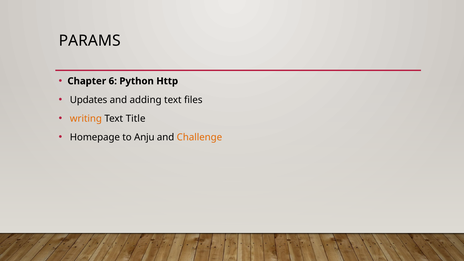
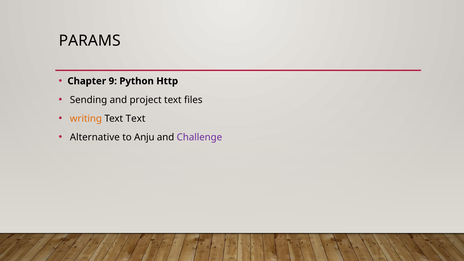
6: 6 -> 9
Updates: Updates -> Sending
adding: adding -> project
Text Title: Title -> Text
Homepage: Homepage -> Alternative
Challenge colour: orange -> purple
